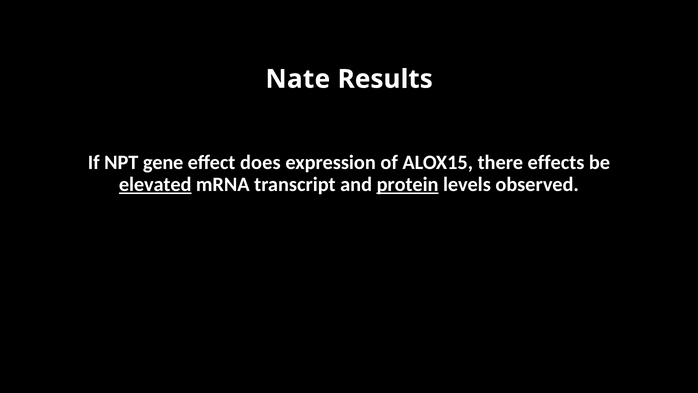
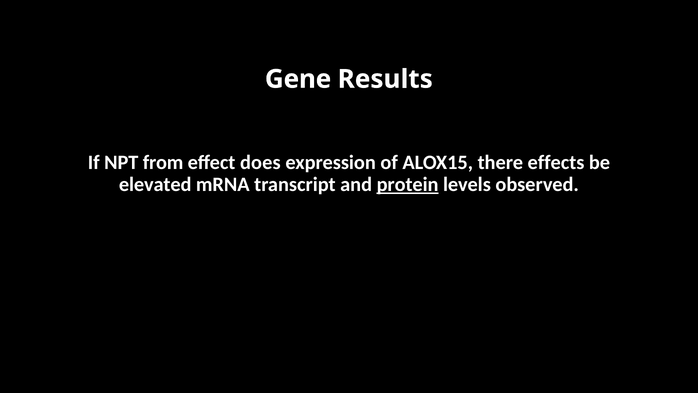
Nate: Nate -> Gene
gene: gene -> from
elevated underline: present -> none
